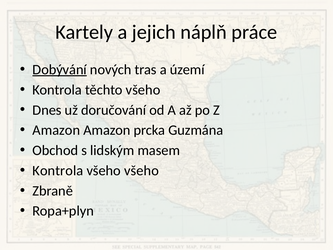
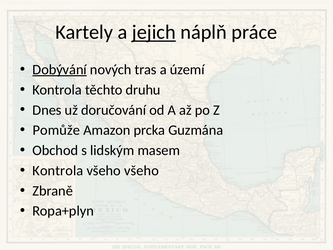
jejich underline: none -> present
těchto všeho: všeho -> druhu
Amazon at (56, 130): Amazon -> Pomůže
